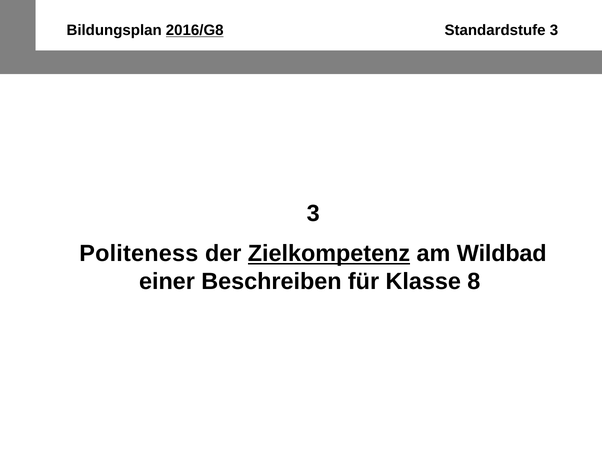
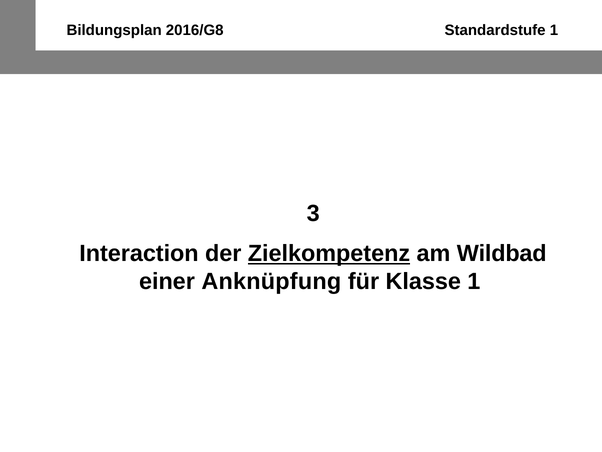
2016/G8 underline: present -> none
Standardstufe 3: 3 -> 1
Politeness: Politeness -> Interaction
Beschreiben: Beschreiben -> Anknüpfung
Klasse 8: 8 -> 1
